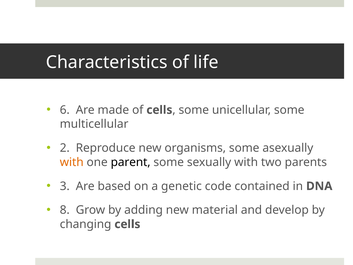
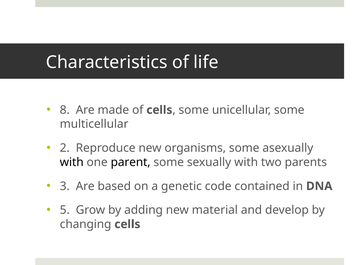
6: 6 -> 8
with at (72, 162) colour: orange -> black
8: 8 -> 5
